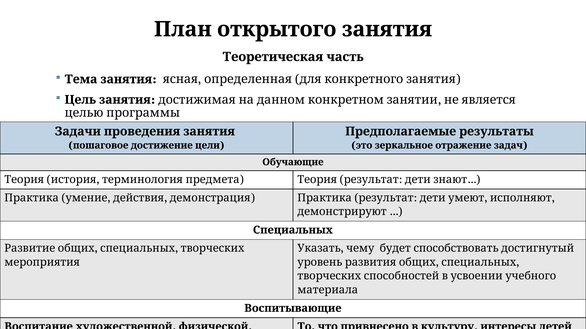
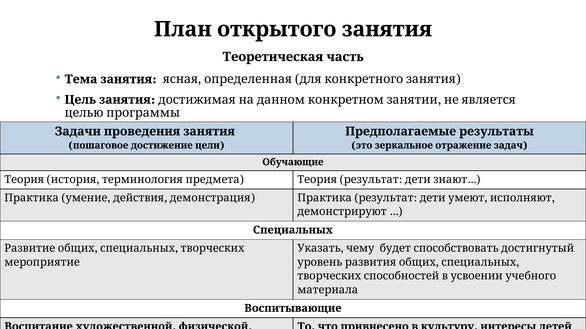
мероприятия: мероприятия -> мероприятие
